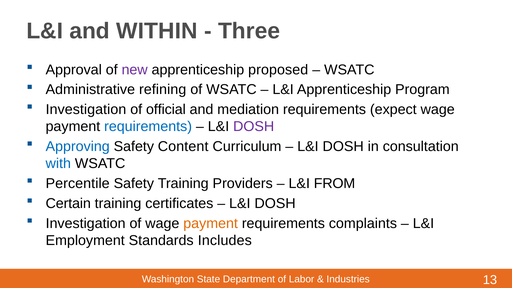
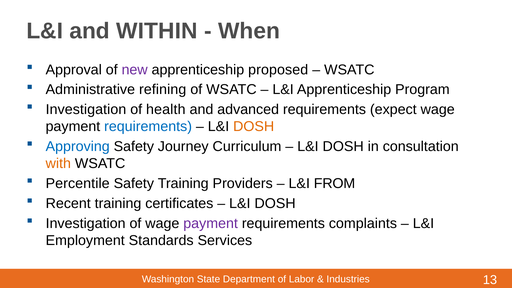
Three: Three -> When
official: official -> health
mediation: mediation -> advanced
DOSH at (254, 127) colour: purple -> orange
Content: Content -> Journey
with colour: blue -> orange
Certain: Certain -> Recent
payment at (211, 223) colour: orange -> purple
Includes: Includes -> Services
